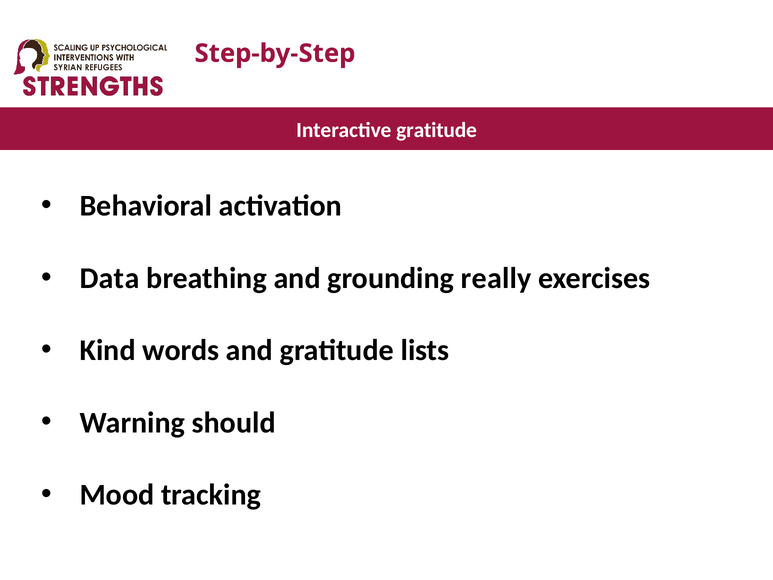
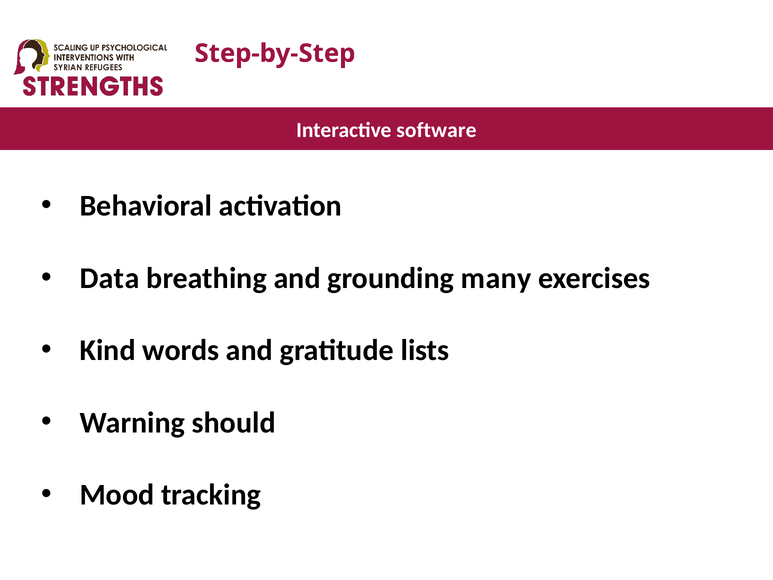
Interactive gratitude: gratitude -> software
really: really -> many
